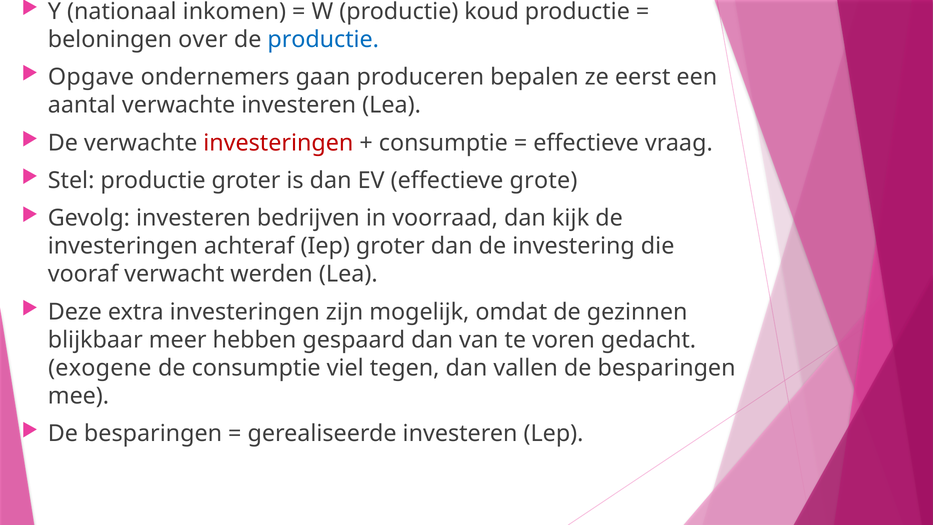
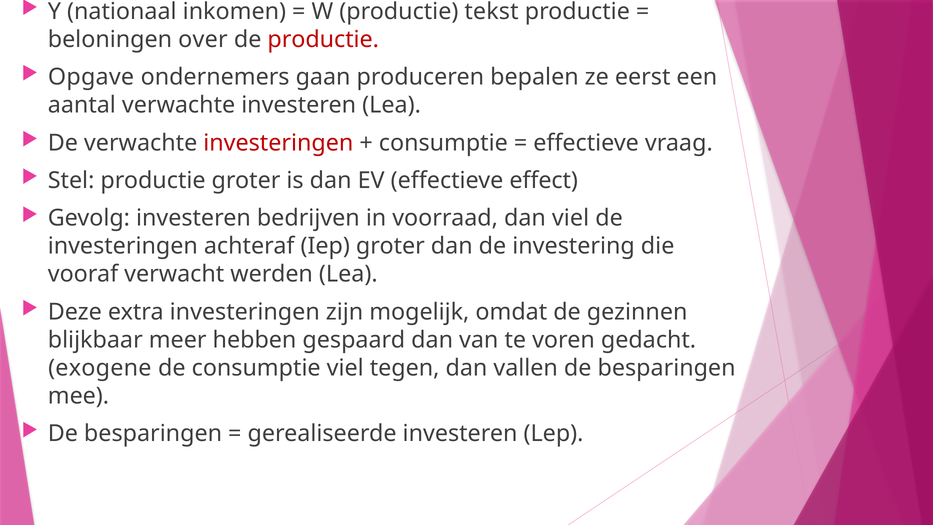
koud: koud -> tekst
productie at (323, 39) colour: blue -> red
grote: grote -> effect
dan kijk: kijk -> viel
